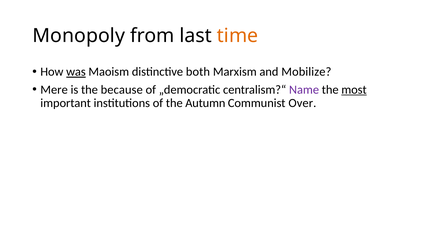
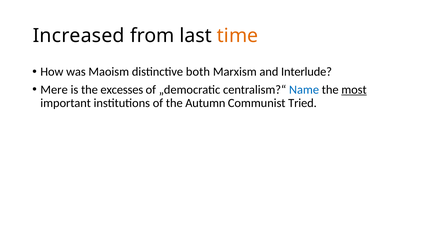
Monopoly: Monopoly -> Increased
was underline: present -> none
Mobilize: Mobilize -> Interlude
because: because -> excesses
Name colour: purple -> blue
Over: Over -> Tried
